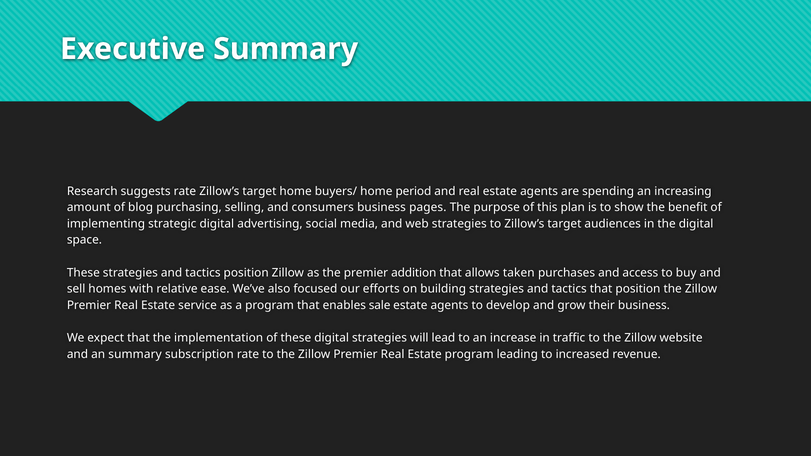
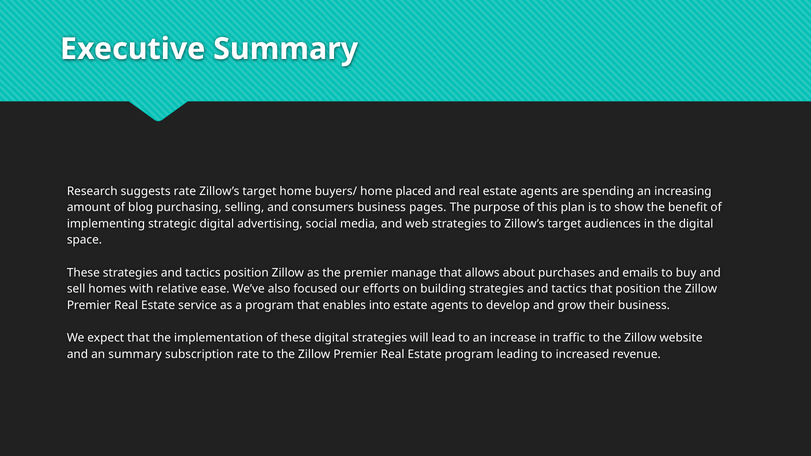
period: period -> placed
addition: addition -> manage
taken: taken -> about
access: access -> emails
sale: sale -> into
